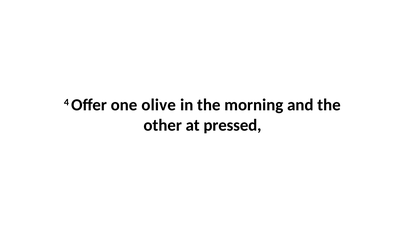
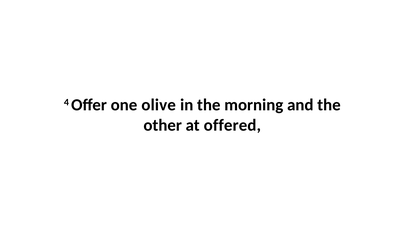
pressed: pressed -> offered
